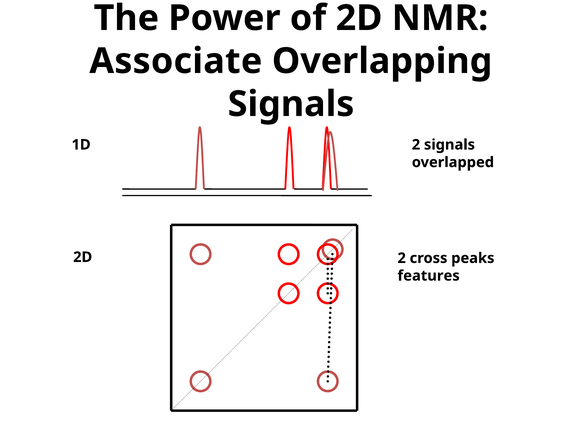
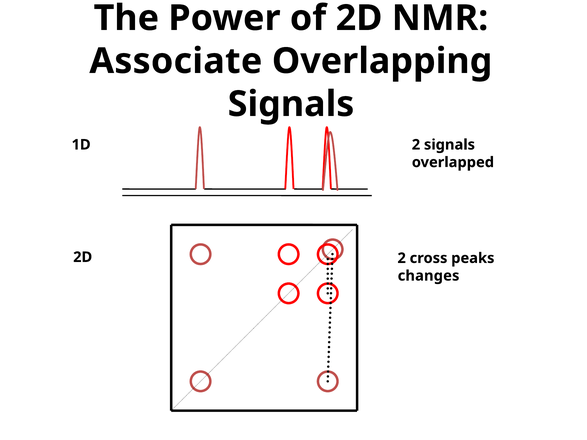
features: features -> changes
